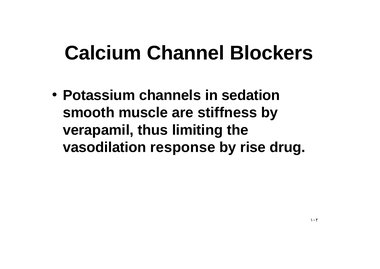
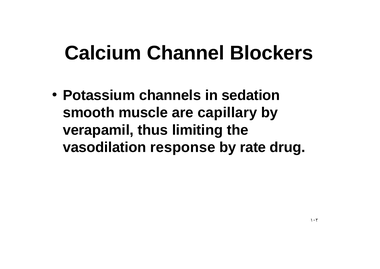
stiffness: stiffness -> capillary
rise: rise -> rate
